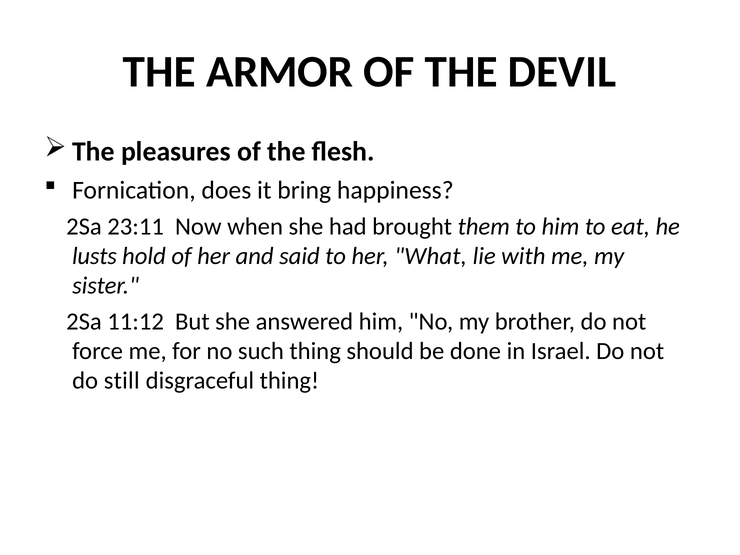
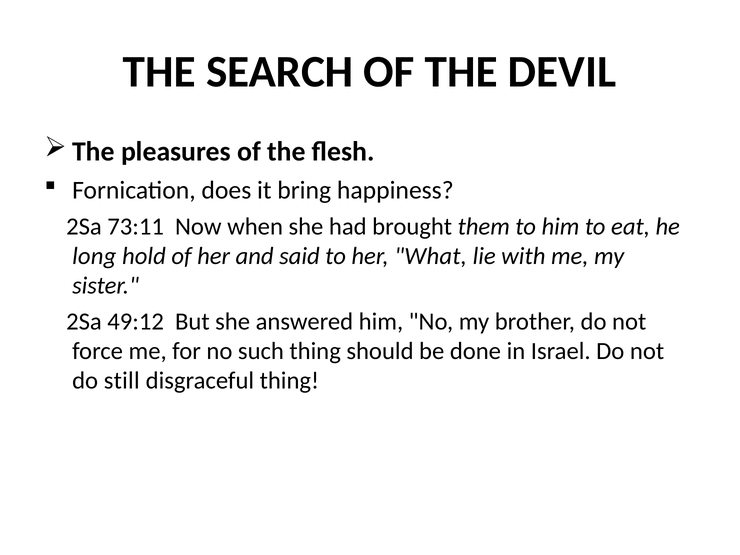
ARMOR: ARMOR -> SEARCH
23:11: 23:11 -> 73:11
lusts: lusts -> long
11:12: 11:12 -> 49:12
